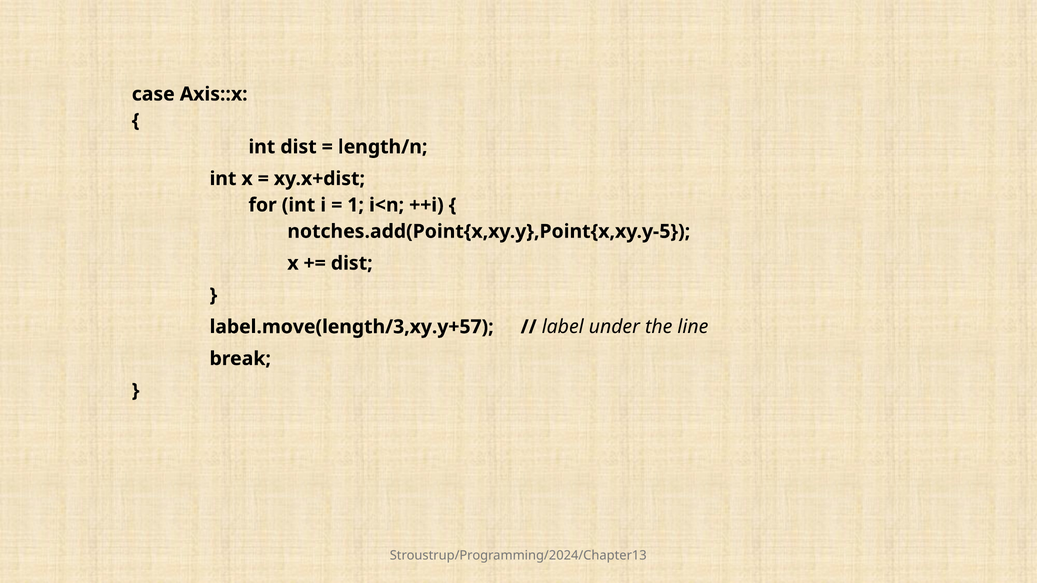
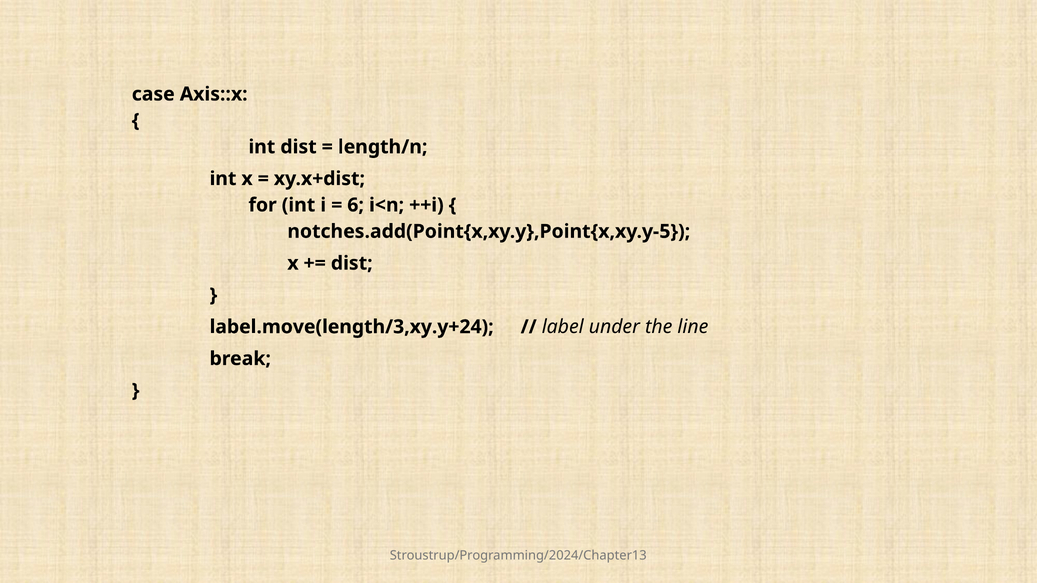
1: 1 -> 6
label.move(length/3,xy.y+57: label.move(length/3,xy.y+57 -> label.move(length/3,xy.y+24
